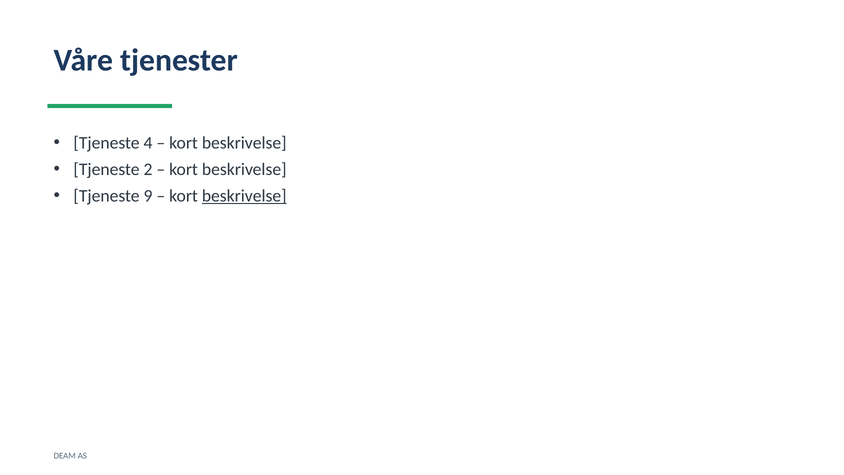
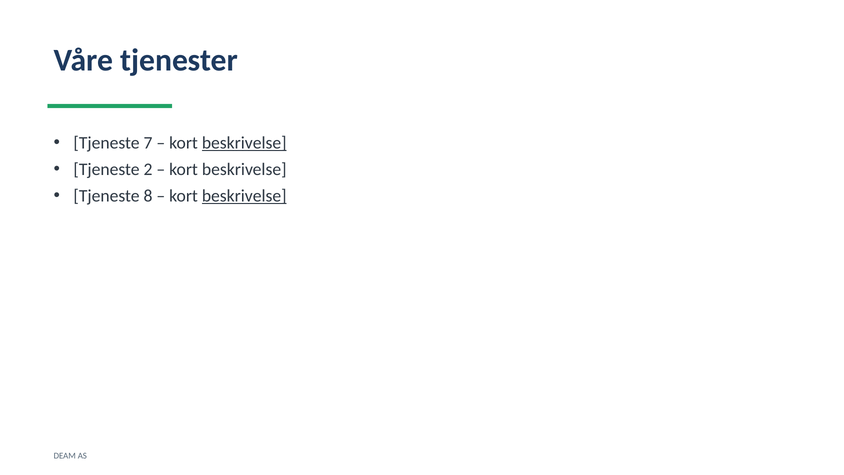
4: 4 -> 7
beskrivelse at (244, 143) underline: none -> present
9: 9 -> 8
